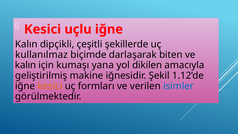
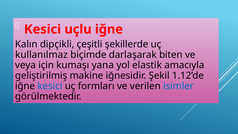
kalın at (26, 65): kalın -> veya
dikilen: dikilen -> elastik
kesici at (50, 86) colour: orange -> blue
